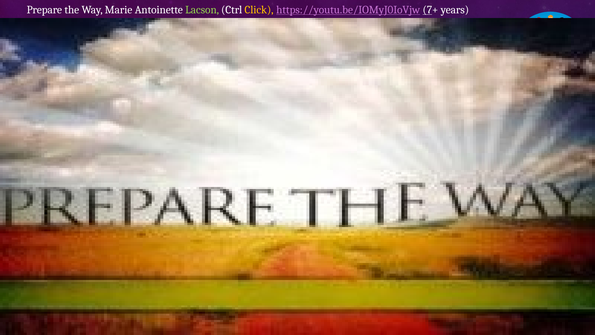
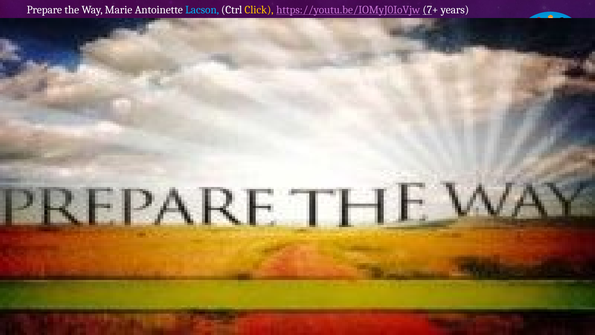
Lacson colour: light green -> light blue
